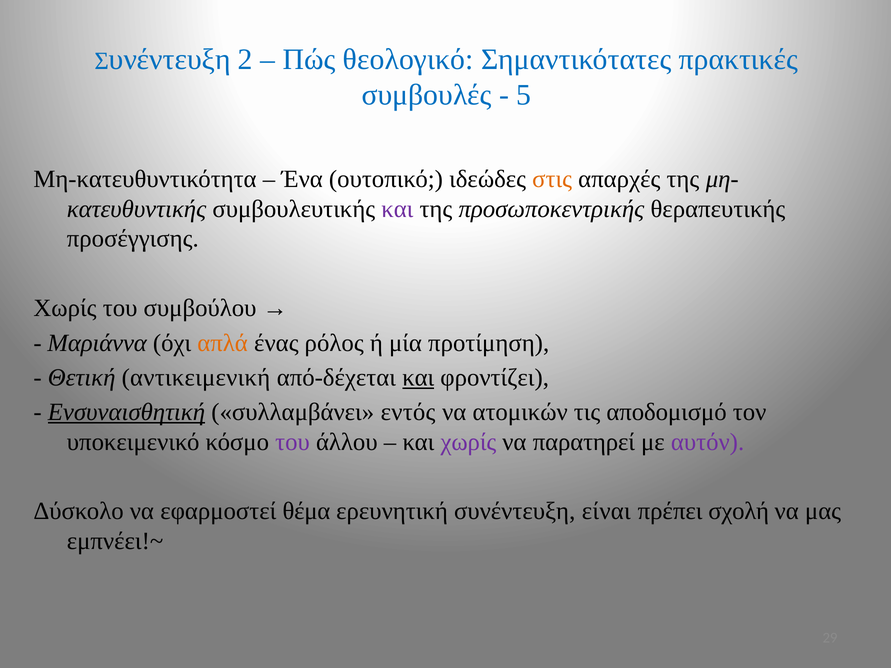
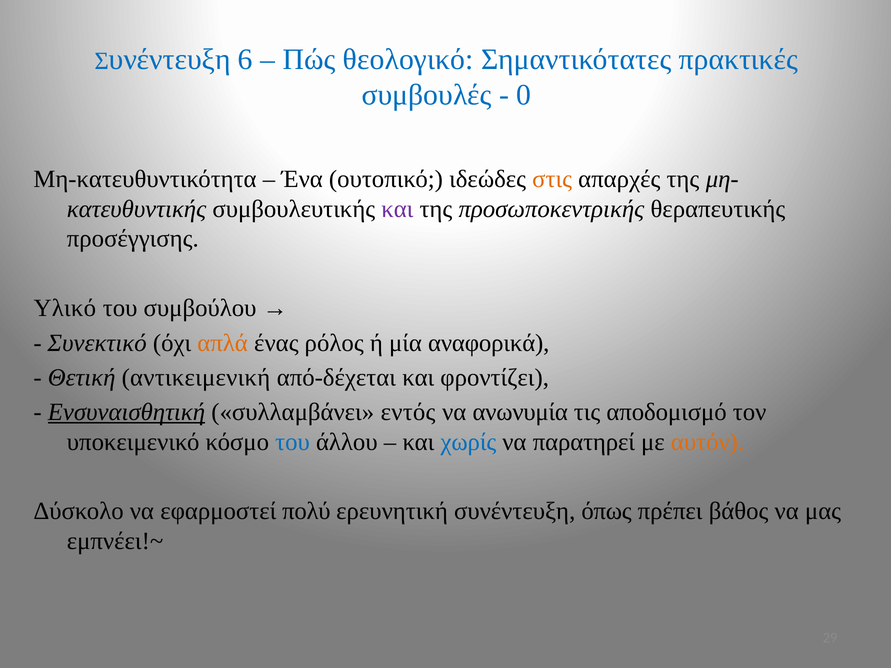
2: 2 -> 6
5: 5 -> 0
Χωρίς at (65, 308): Χωρίς -> Υλικό
Μαριάννα: Μαριάννα -> Συνεκτικό
προτίμηση: προτίμηση -> αναφορικά
και at (418, 378) underline: present -> none
ατομικών: ατομικών -> ανωνυμία
του at (293, 442) colour: purple -> blue
χωρίς at (468, 442) colour: purple -> blue
αυτόν colour: purple -> orange
θέμα: θέμα -> πολύ
είναι: είναι -> όπως
σχολή: σχολή -> βάθος
